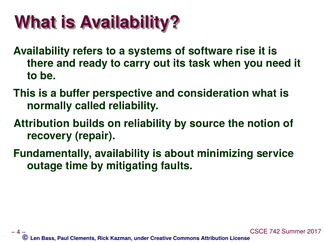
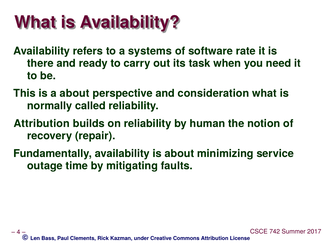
rise: rise -> rate
a buffer: buffer -> about
source: source -> human
